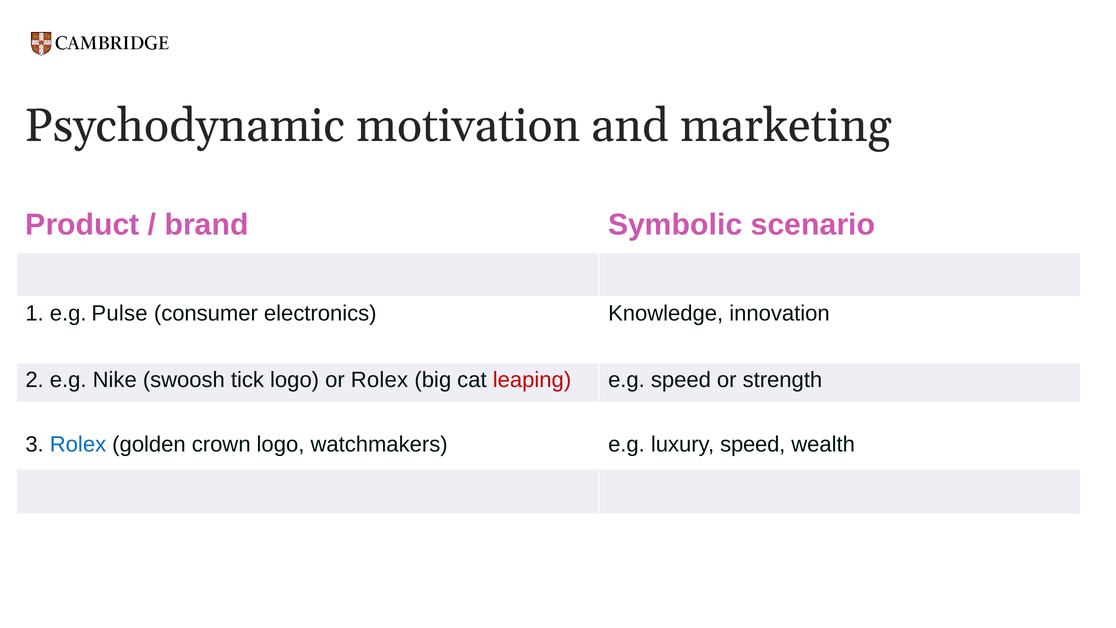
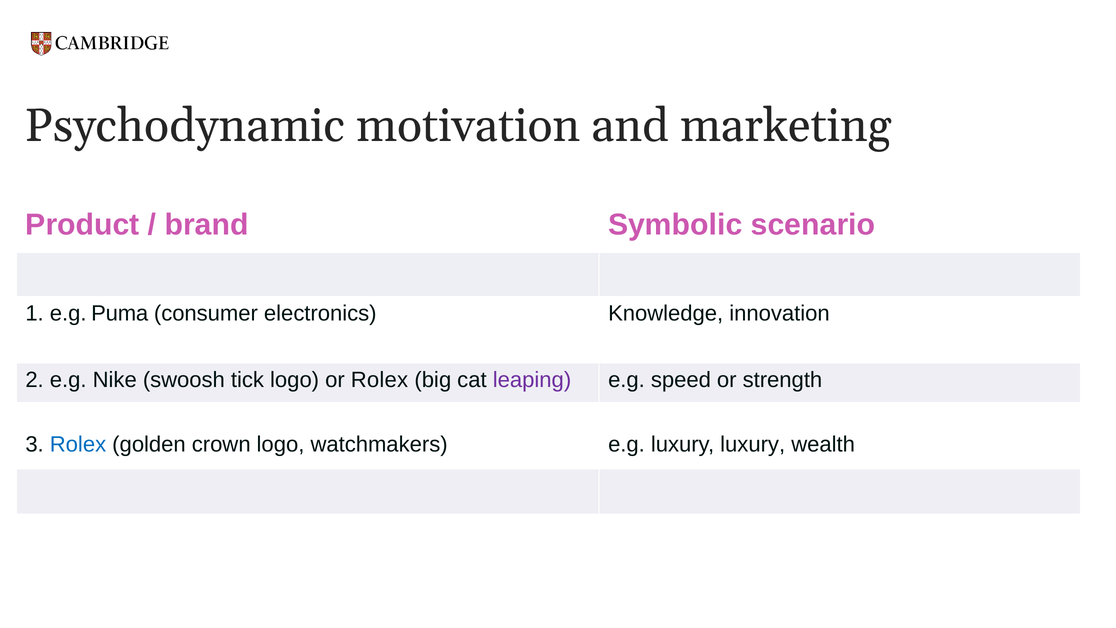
Pulse: Pulse -> Puma
leaping colour: red -> purple
luxury speed: speed -> luxury
